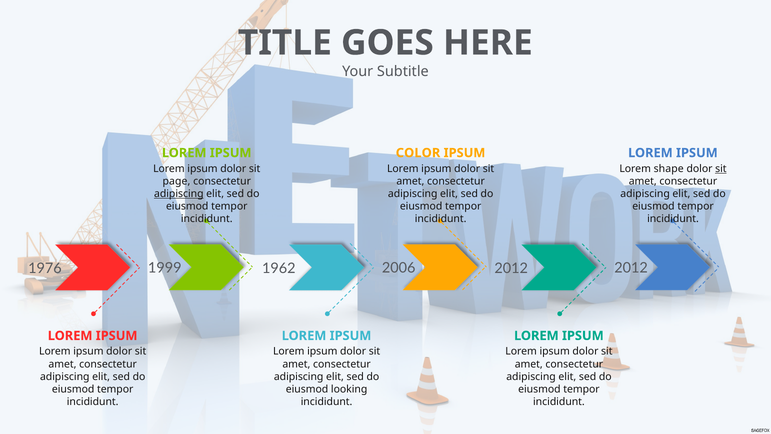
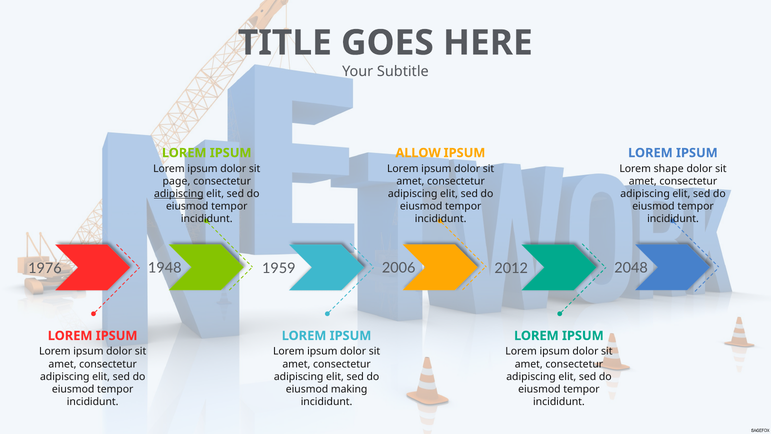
COLOR: COLOR -> ALLOW
sit at (721, 169) underline: present -> none
1999: 1999 -> 1948
1962: 1962 -> 1959
2012 2012: 2012 -> 2048
looking: looking -> making
